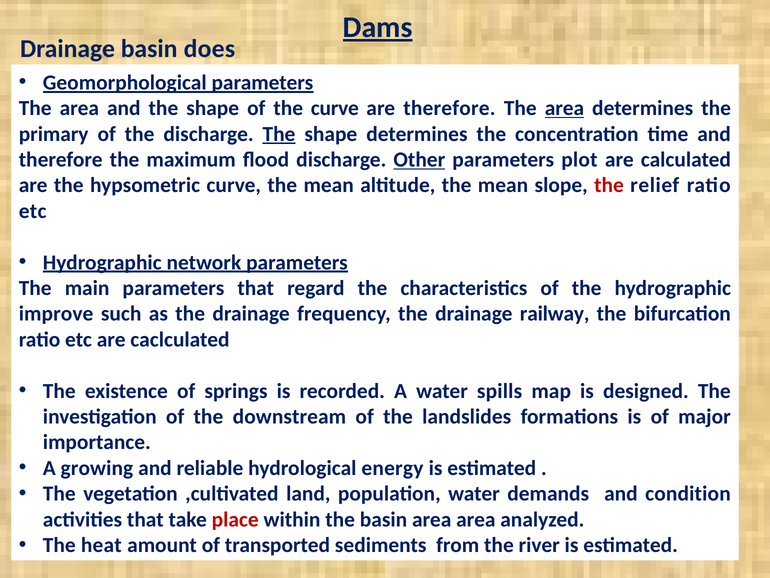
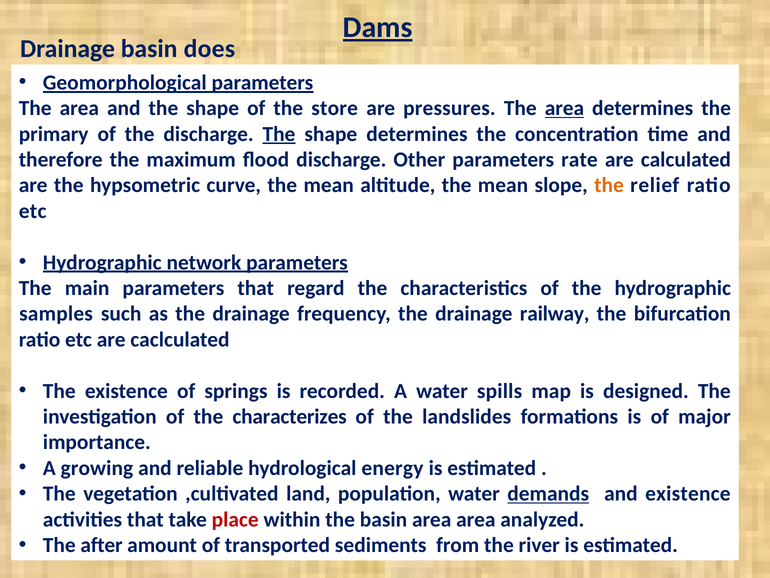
the curve: curve -> store
are therefore: therefore -> pressures
Other underline: present -> none
plot: plot -> rate
the at (609, 185) colour: red -> orange
improve: improve -> samples
downstream: downstream -> characterizes
demands underline: none -> present
and condition: condition -> existence
heat: heat -> after
